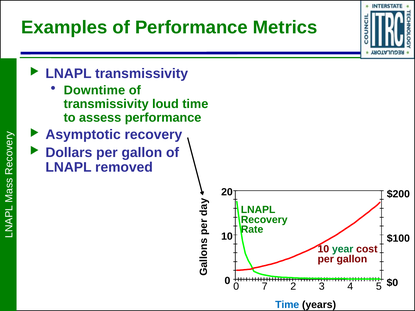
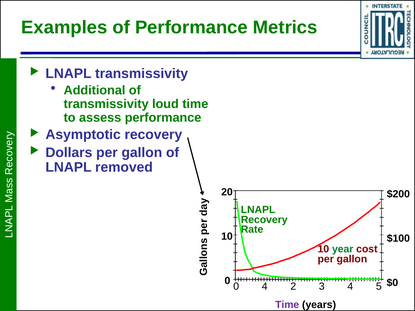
Downtime: Downtime -> Additional
0 7: 7 -> 4
Time at (287, 305) colour: blue -> purple
